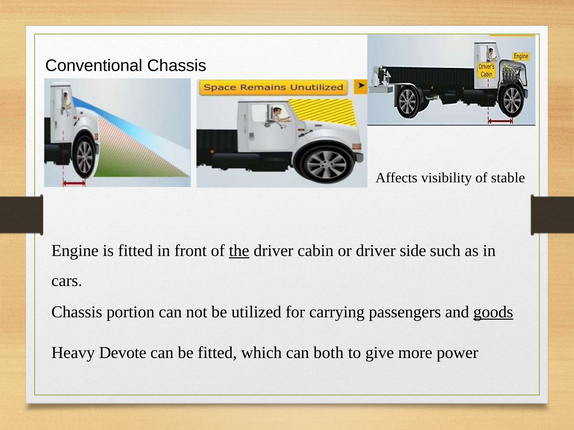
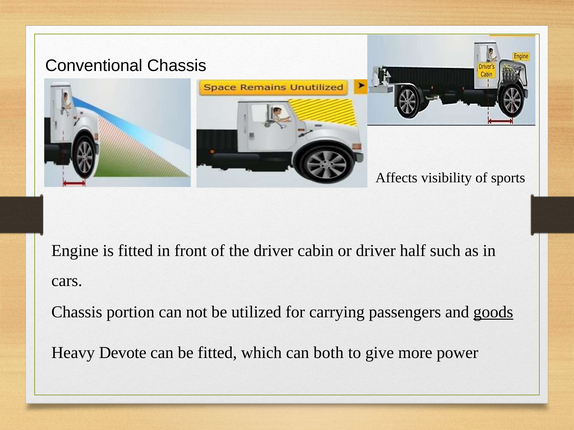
stable: stable -> sports
the underline: present -> none
side: side -> half
